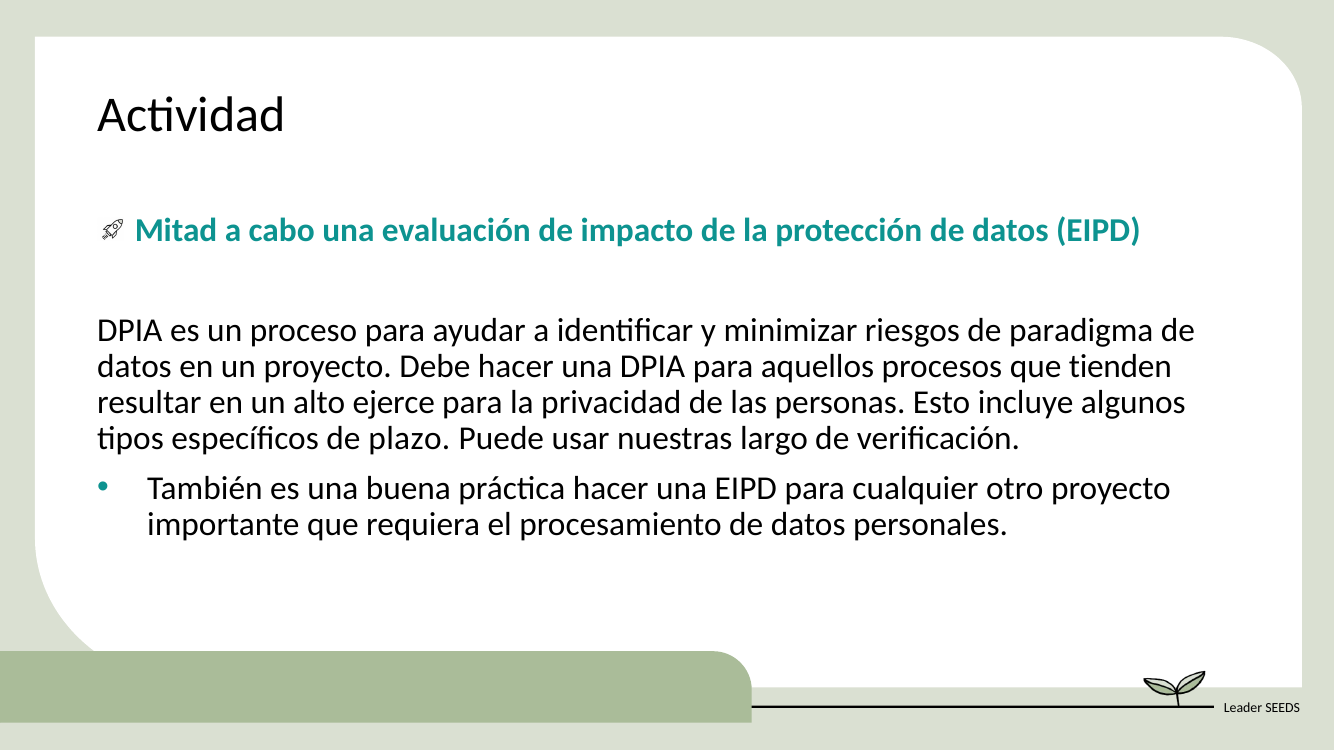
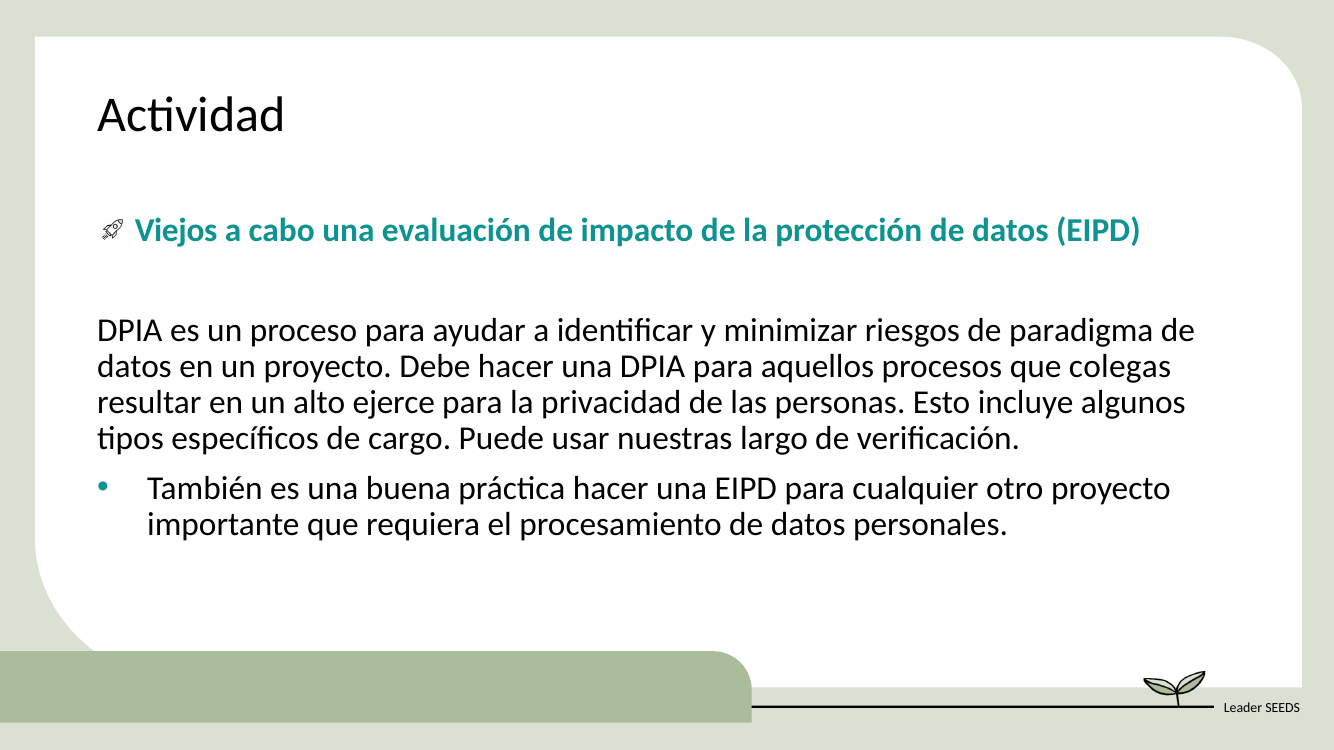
Mitad: Mitad -> Viejos
tienden: tienden -> colegas
plazo: plazo -> cargo
